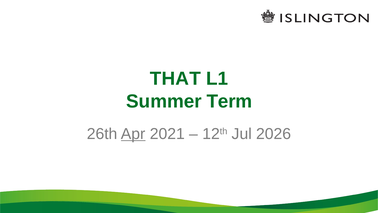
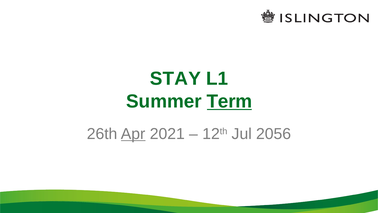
THAT: THAT -> STAY
Term underline: none -> present
2026: 2026 -> 2056
